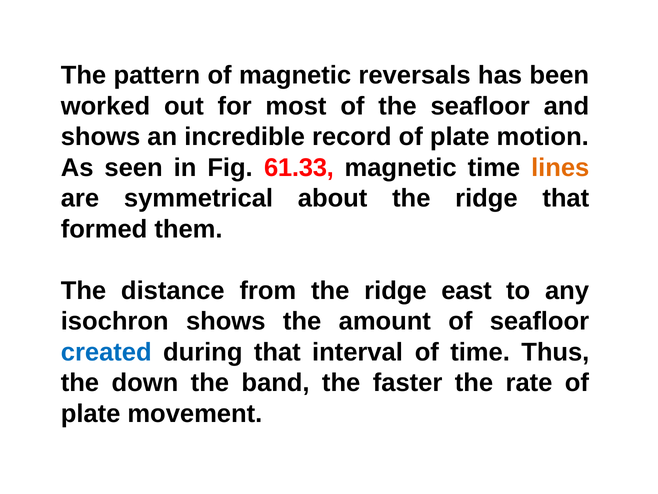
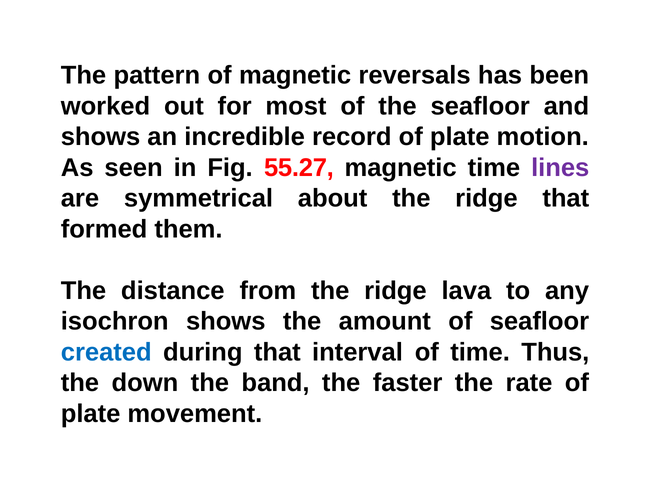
61.33: 61.33 -> 55.27
lines colour: orange -> purple
east: east -> lava
